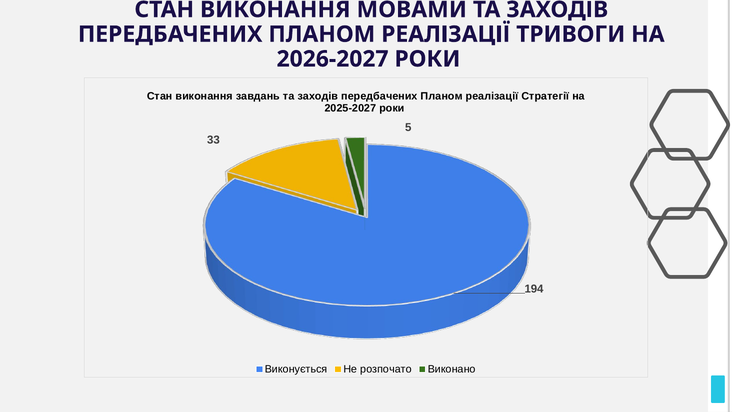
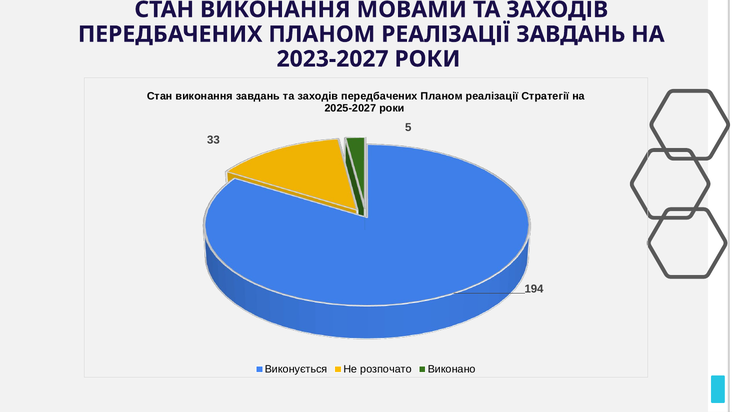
РЕАЛІЗАЦІЇ ТРИВОГИ: ТРИВОГИ -> ЗАВДАНЬ
2026-2027: 2026-2027 -> 2023-2027
